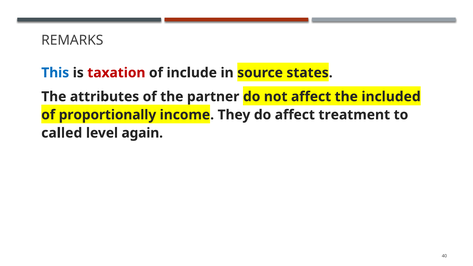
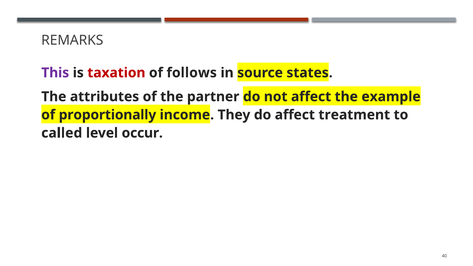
This colour: blue -> purple
include: include -> follows
included: included -> example
again: again -> occur
